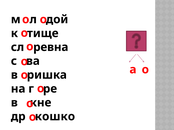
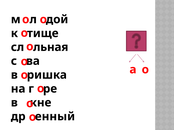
ревна: ревна -> льная
кошко: кошко -> енный
